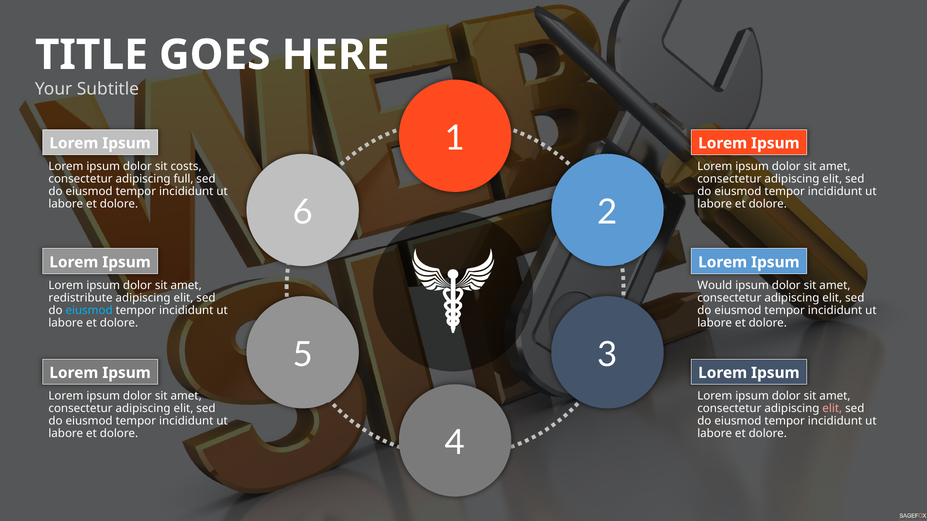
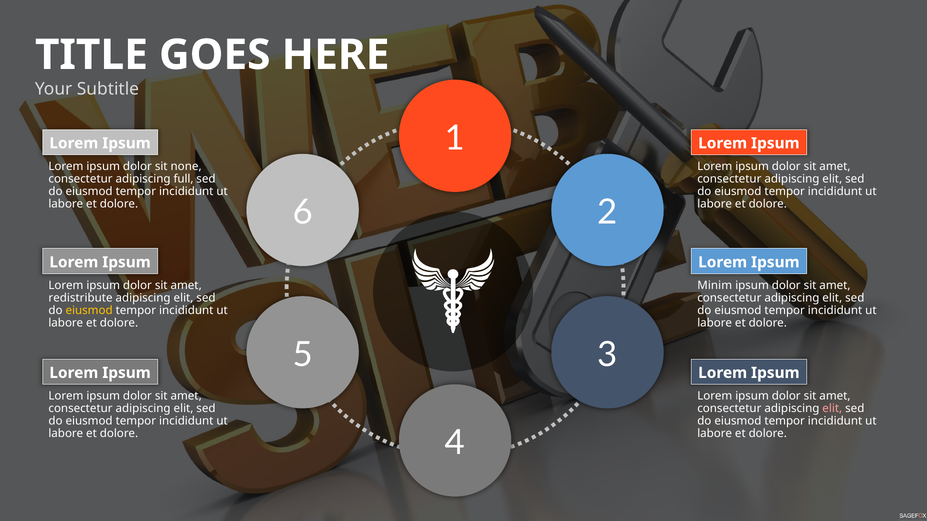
costs: costs -> none
Would: Would -> Minim
eiusmod at (89, 310) colour: light blue -> yellow
